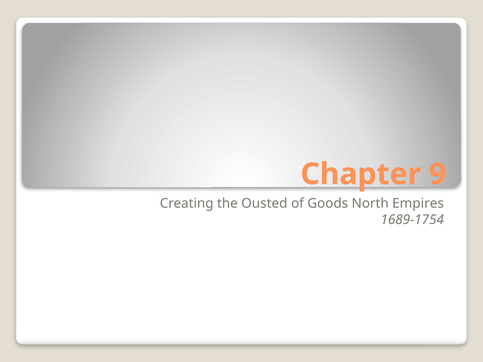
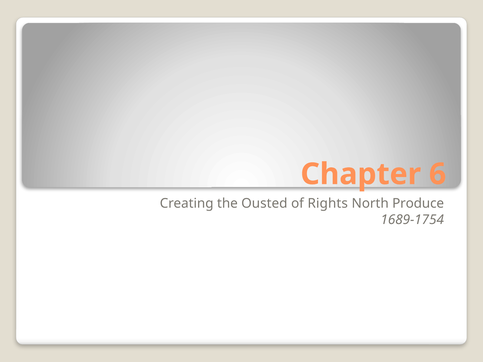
9: 9 -> 6
Goods: Goods -> Rights
Empires: Empires -> Produce
